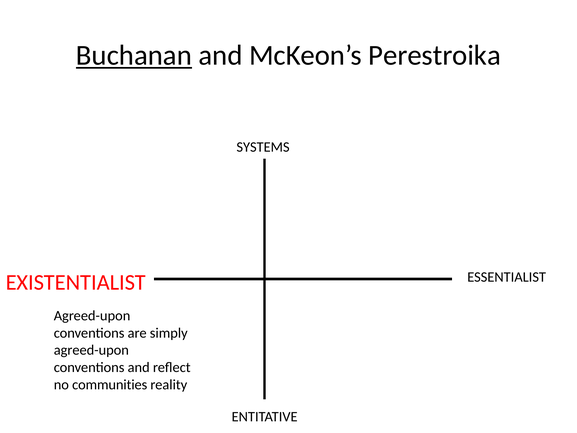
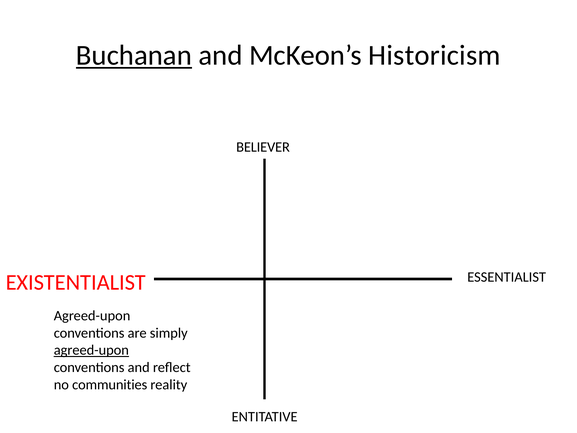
Perestroika: Perestroika -> Historicism
SYSTEMS: SYSTEMS -> BELIEVER
agreed-upon at (91, 350) underline: none -> present
